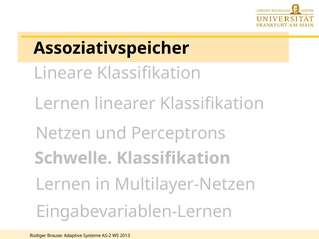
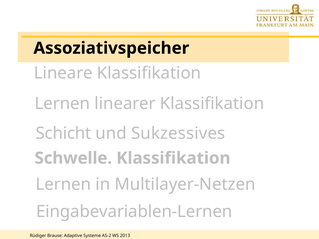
Netzen: Netzen -> Schicht
Perceptrons: Perceptrons -> Sukzessives
